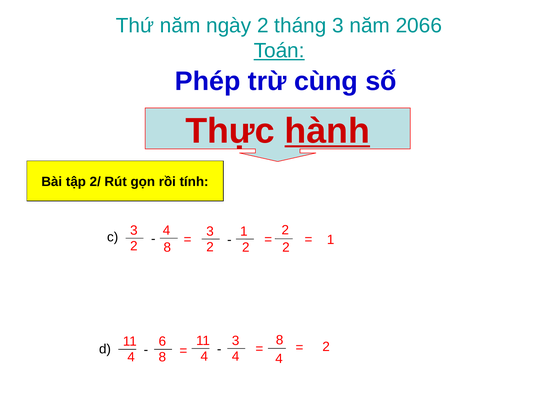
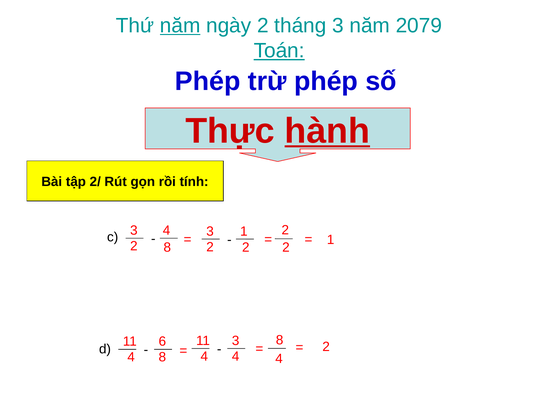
năm at (180, 26) underline: none -> present
2066: 2066 -> 2079
trừ cùng: cùng -> phép
